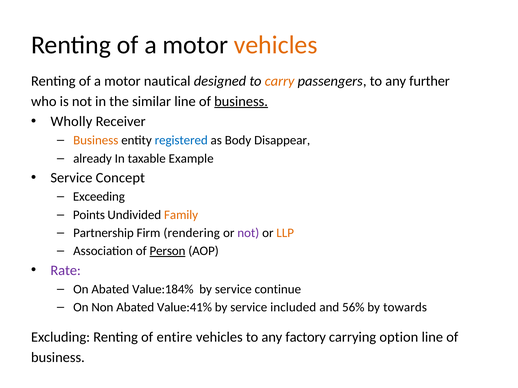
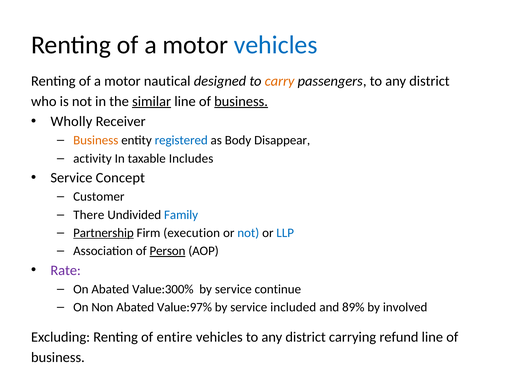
vehicles at (276, 45) colour: orange -> blue
passengers to any further: further -> district
similar underline: none -> present
already: already -> activity
Example: Example -> Includes
Exceeding: Exceeding -> Customer
Points: Points -> There
Family colour: orange -> blue
Partnership underline: none -> present
rendering: rendering -> execution
not at (248, 233) colour: purple -> blue
LLP colour: orange -> blue
Value:184%: Value:184% -> Value:300%
Value:41%: Value:41% -> Value:97%
56%: 56% -> 89%
towards: towards -> involved
vehicles to any factory: factory -> district
option: option -> refund
